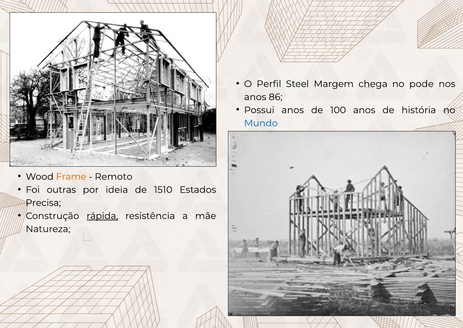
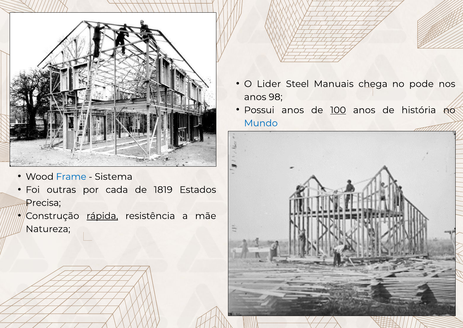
Perfil: Perfil -> Lider
Margem: Margem -> Manuais
86: 86 -> 98
100 underline: none -> present
Frame colour: orange -> blue
Remoto: Remoto -> Sistema
ideia: ideia -> cada
1510: 1510 -> 1819
